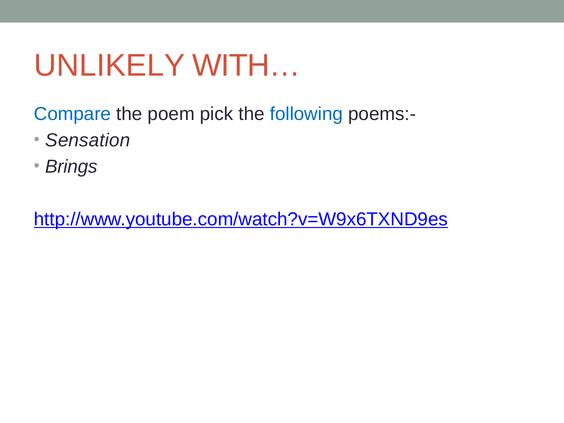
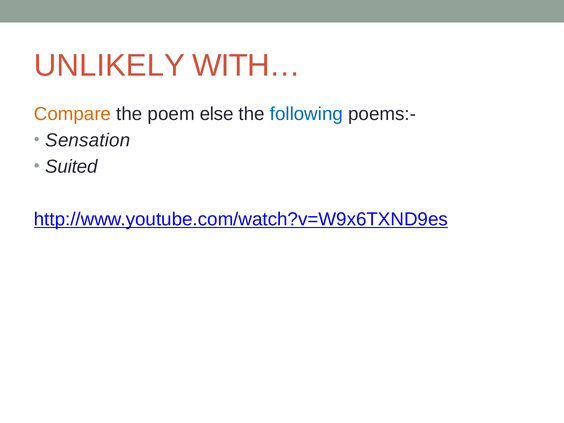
Compare colour: blue -> orange
pick: pick -> else
Brings: Brings -> Suited
